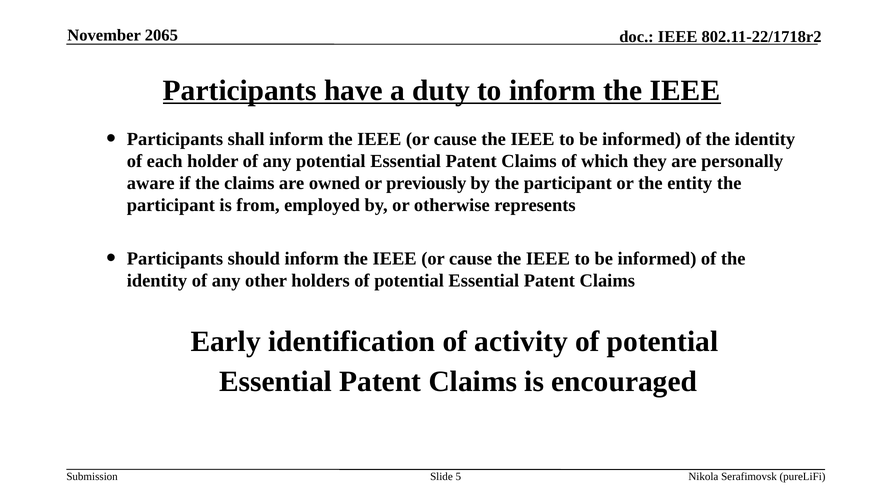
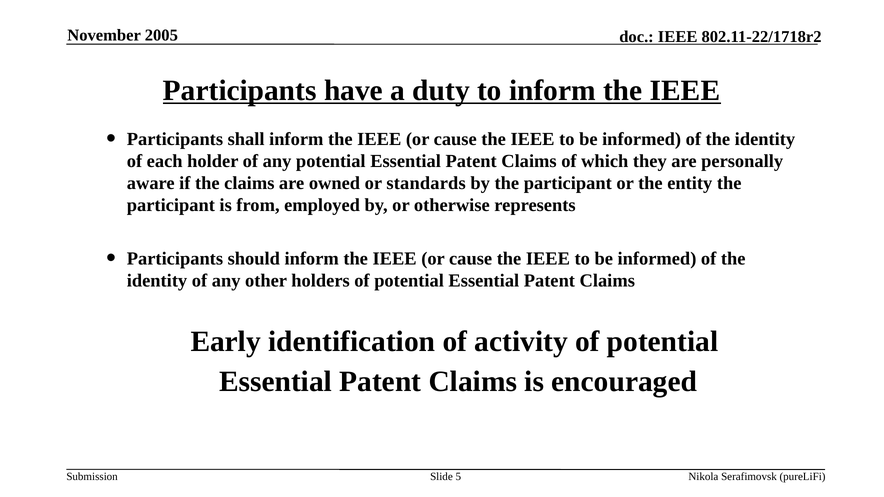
2065: 2065 -> 2005
previously: previously -> standards
